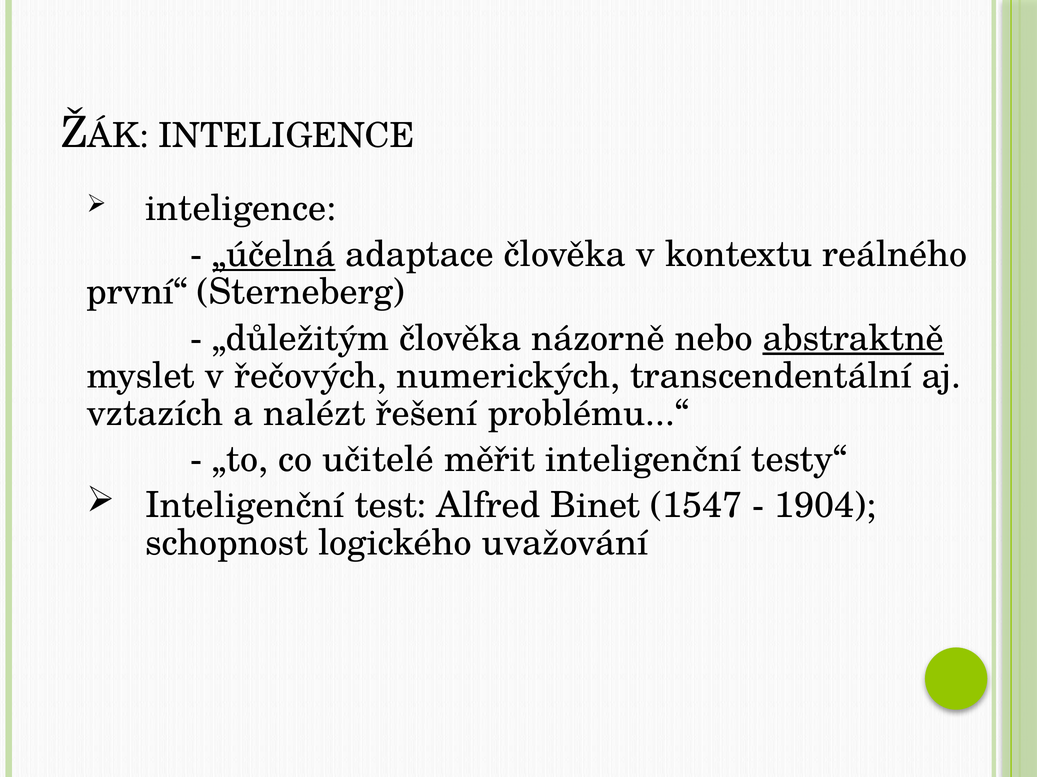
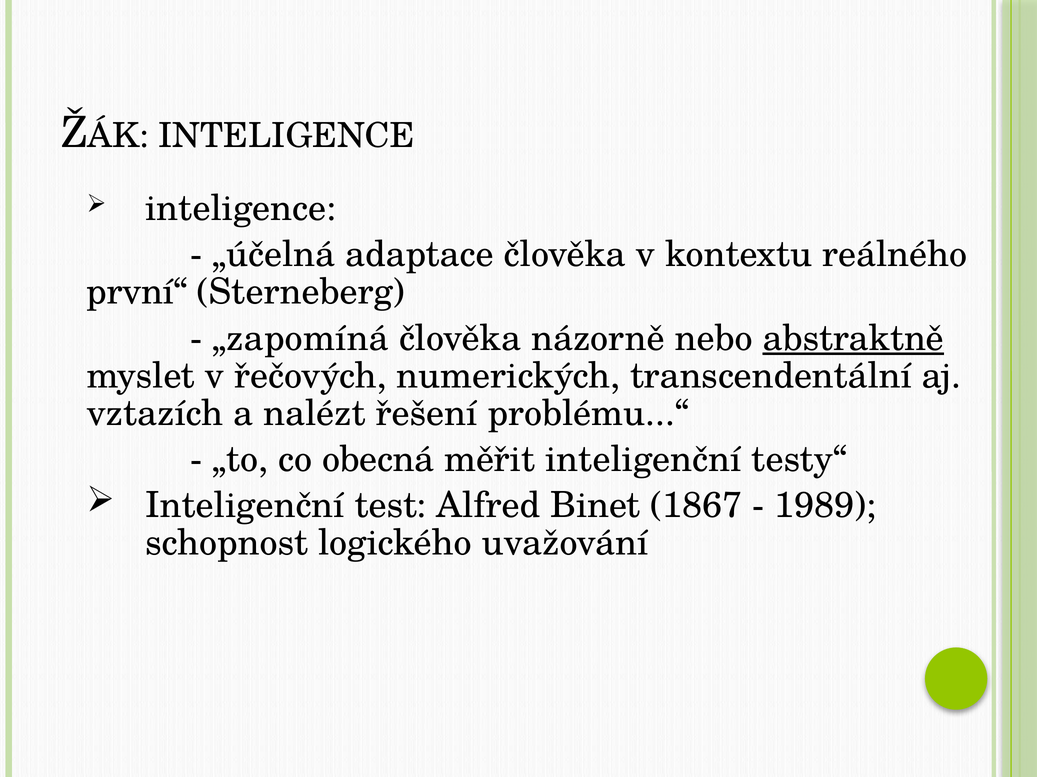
„účelná underline: present -> none
„důležitým: „důležitým -> „zapomíná
učitelé: učitelé -> obecná
1547: 1547 -> 1867
1904: 1904 -> 1989
